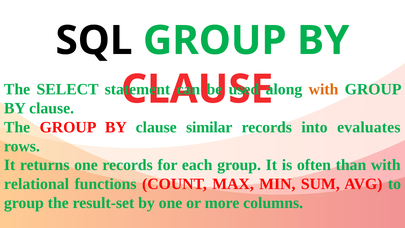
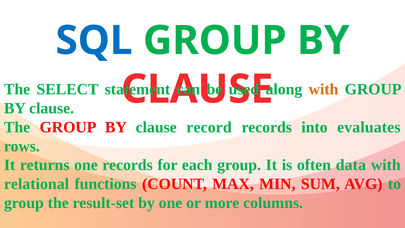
SQL colour: black -> blue
similar: similar -> record
than: than -> data
